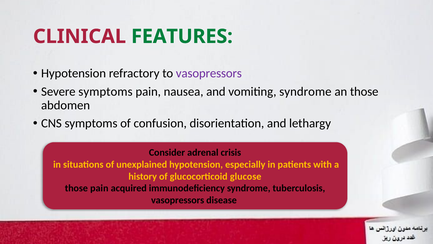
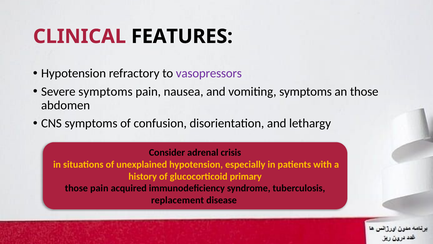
FEATURES colour: green -> black
vomiting syndrome: syndrome -> symptoms
glucose: glucose -> primary
vasopressors at (178, 200): vasopressors -> replacement
